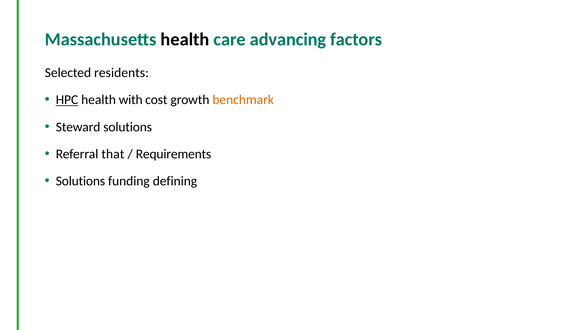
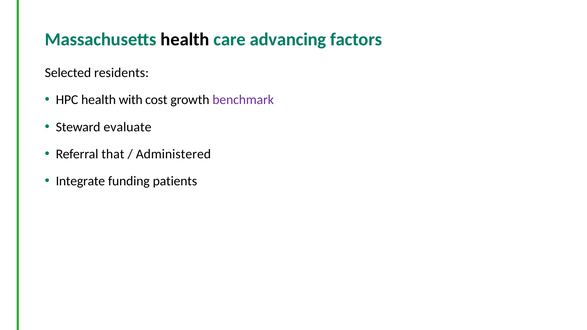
HPC underline: present -> none
benchmark colour: orange -> purple
Steward solutions: solutions -> evaluate
Requirements: Requirements -> Administered
Solutions at (80, 181): Solutions -> Integrate
defining: defining -> patients
